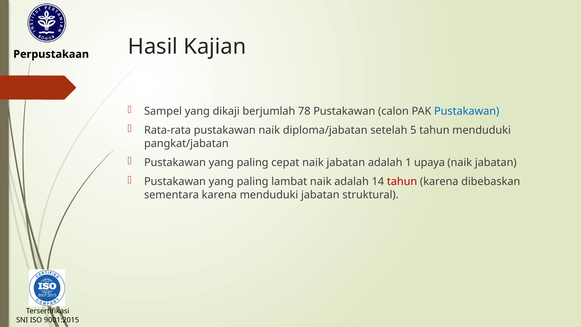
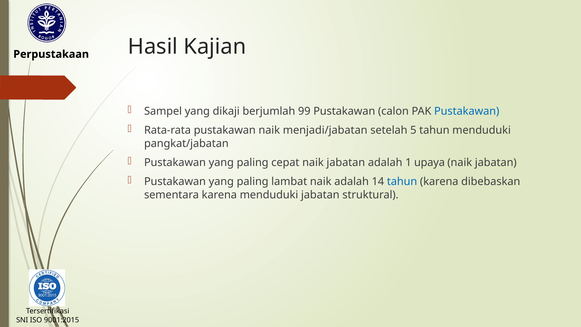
78: 78 -> 99
diploma/jabatan: diploma/jabatan -> menjadi/jabatan
tahun at (402, 182) colour: red -> blue
